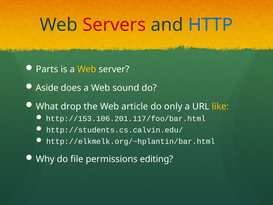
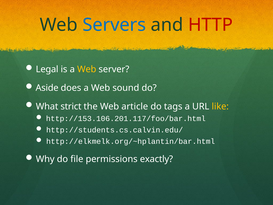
Servers colour: red -> blue
HTTP colour: blue -> red
Parts: Parts -> Legal
drop: drop -> strict
only: only -> tags
editing: editing -> exactly
